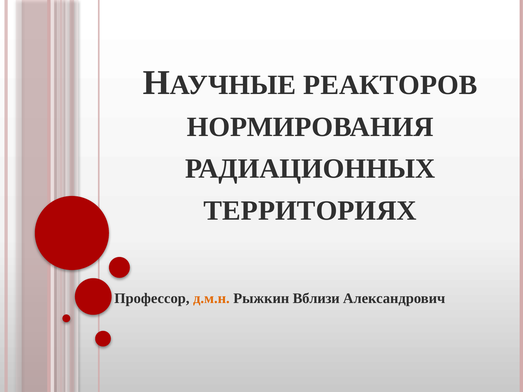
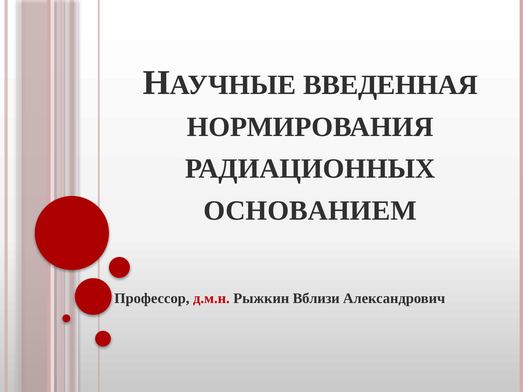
РЕАКТОРОВ: РЕАКТОРОВ -> ВВЕДЕННАЯ
ТЕРРИТОРИЯХ: ТЕРРИТОРИЯХ -> ОСНОВАНИЕМ
д.м.н colour: orange -> red
